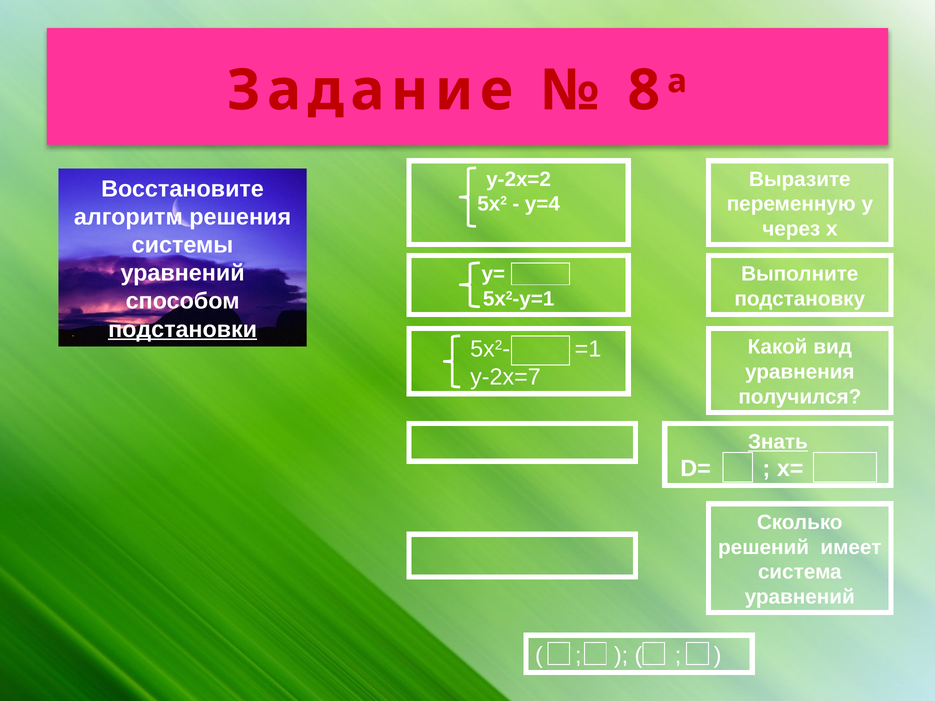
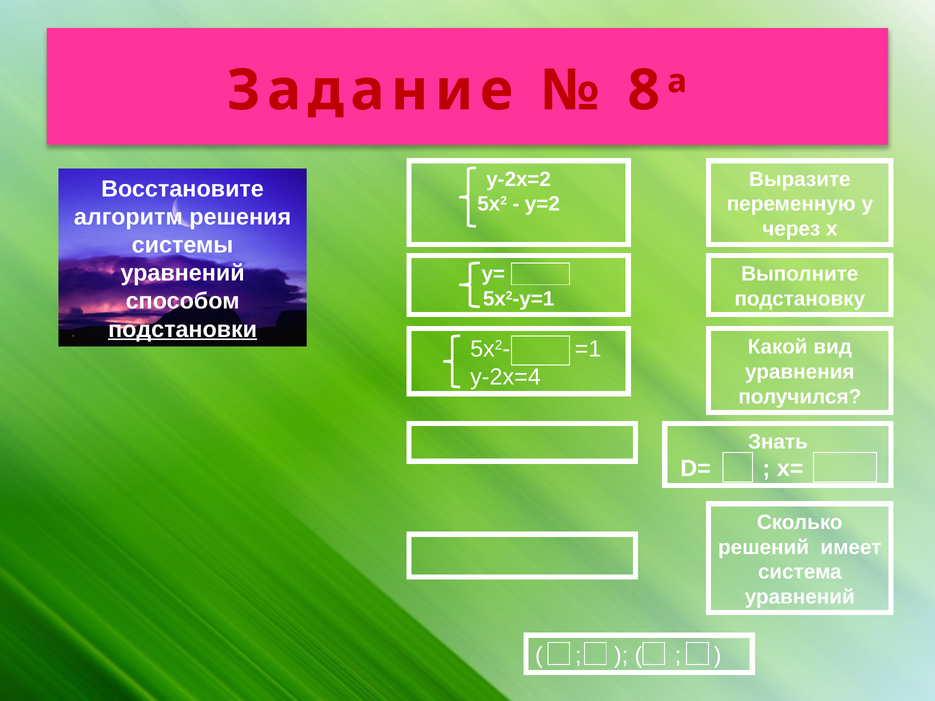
y=4: y=4 -> y=2
y-2x=7: y-2x=7 -> y-2x=4
Знать underline: present -> none
